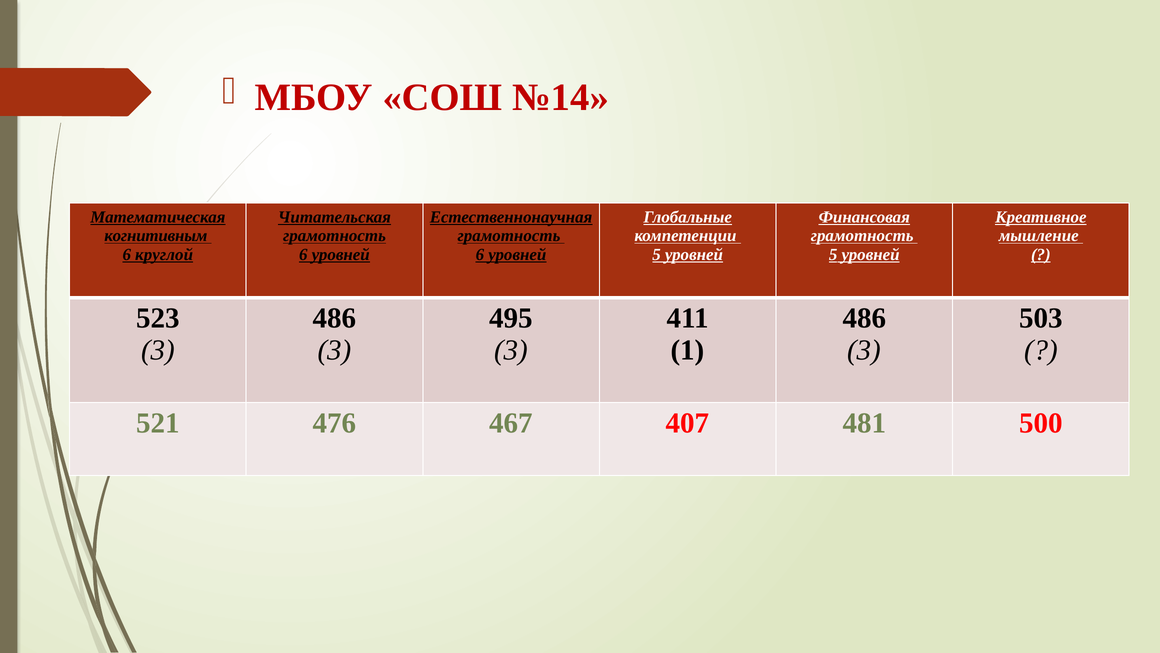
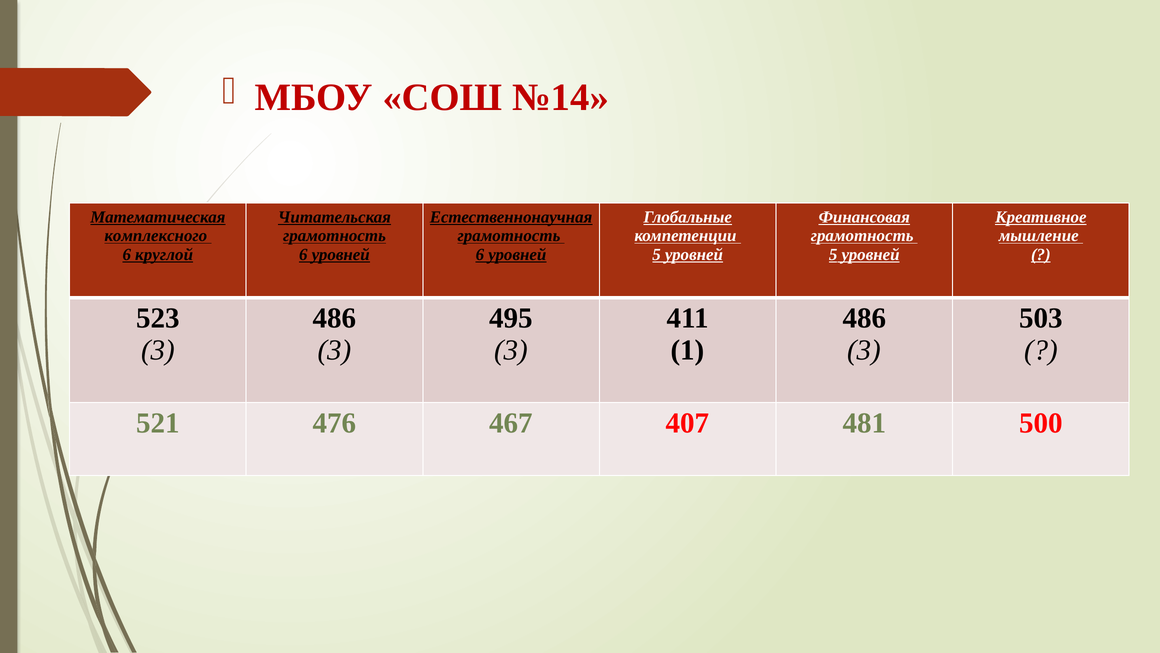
когнитивным: когнитивным -> комплексного
